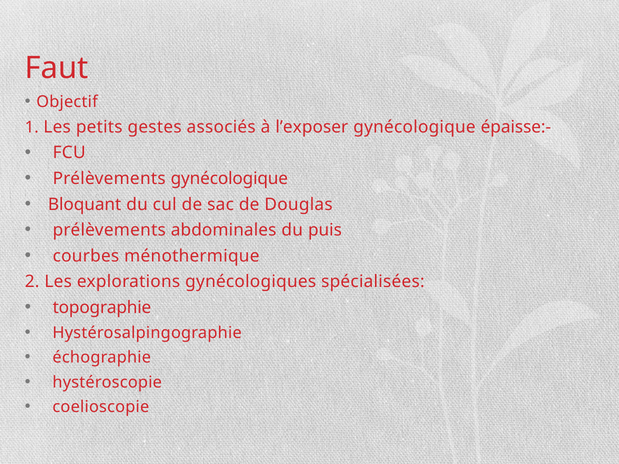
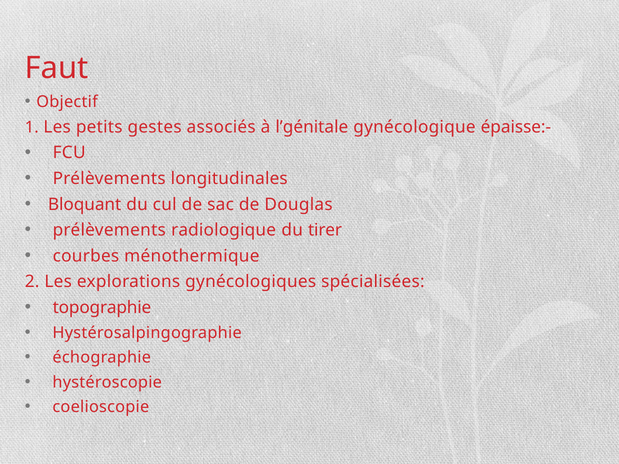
l’exposer: l’exposer -> l’génitale
Prélèvements gynécologique: gynécologique -> longitudinales
abdominales: abdominales -> radiologique
puis: puis -> tirer
